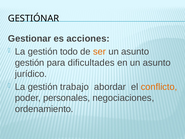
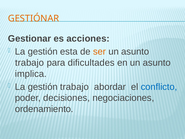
GESTIÓNAR colour: black -> orange
todo: todo -> esta
gestión at (30, 63): gestión -> trabajo
jurídico: jurídico -> implica
conflicto colour: orange -> blue
personales: personales -> decisiones
